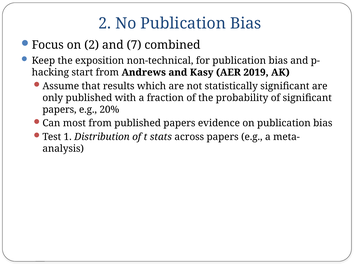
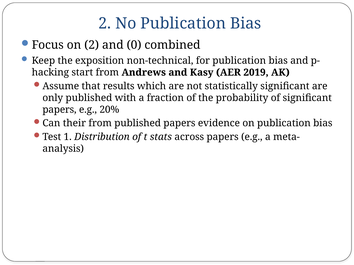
7: 7 -> 0
most: most -> their
